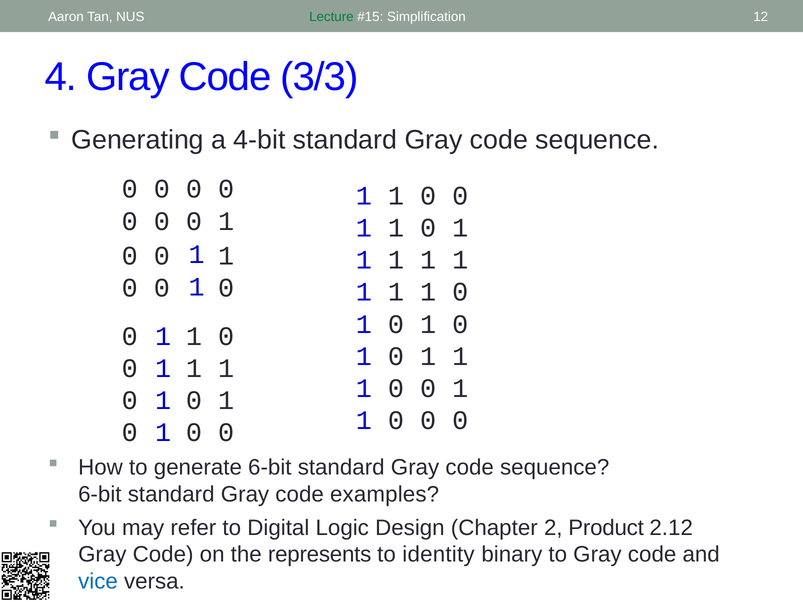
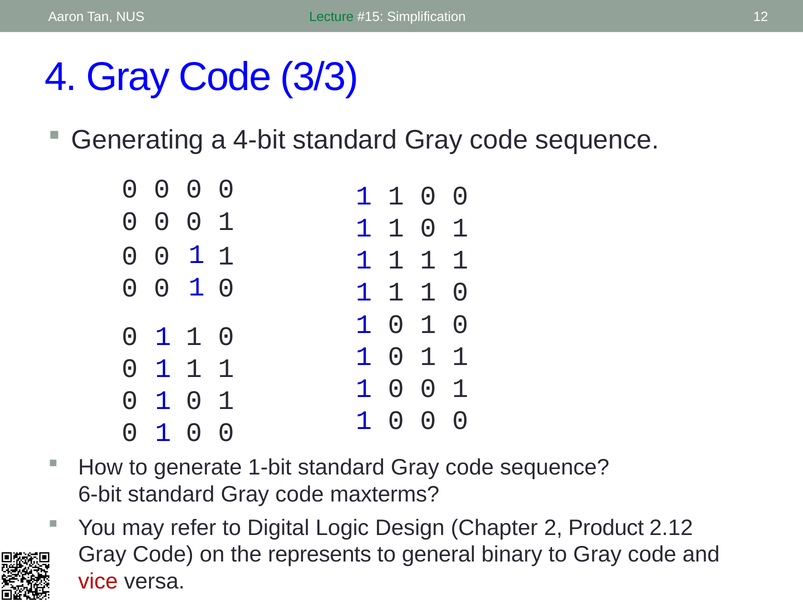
generate 6-bit: 6-bit -> 1-bit
examples: examples -> maxterms
identity: identity -> general
vice colour: blue -> red
